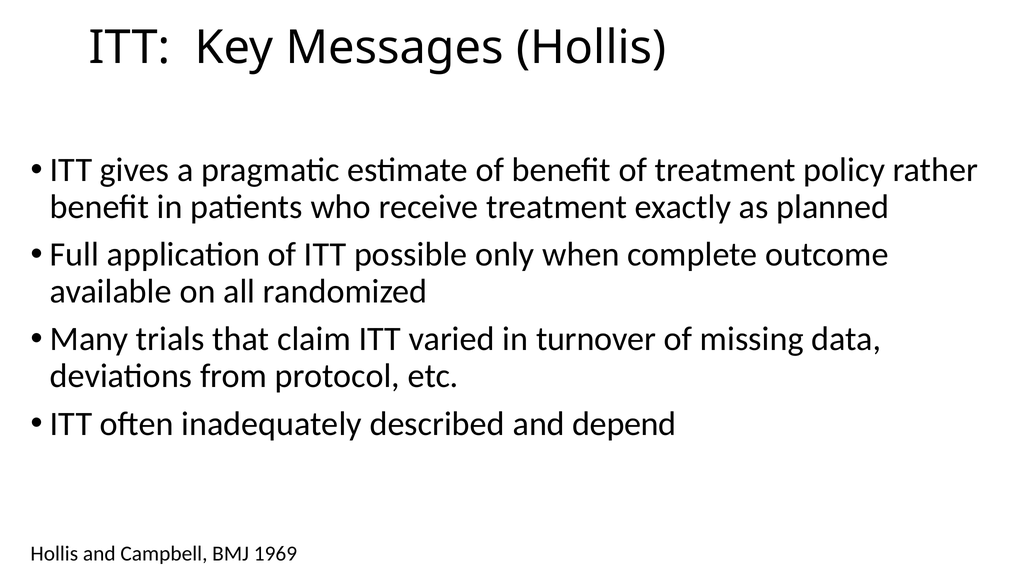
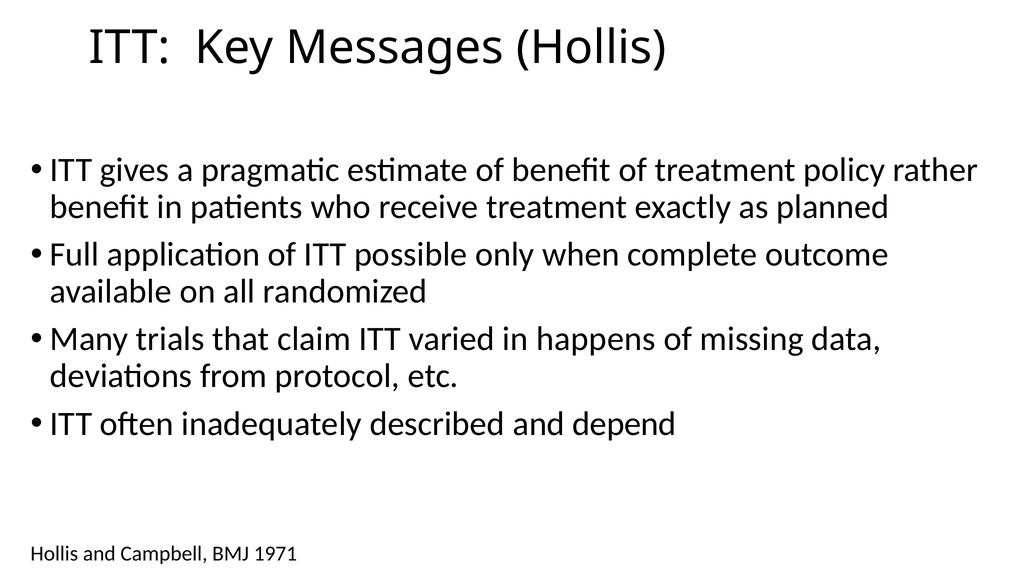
turnover: turnover -> happens
1969: 1969 -> 1971
